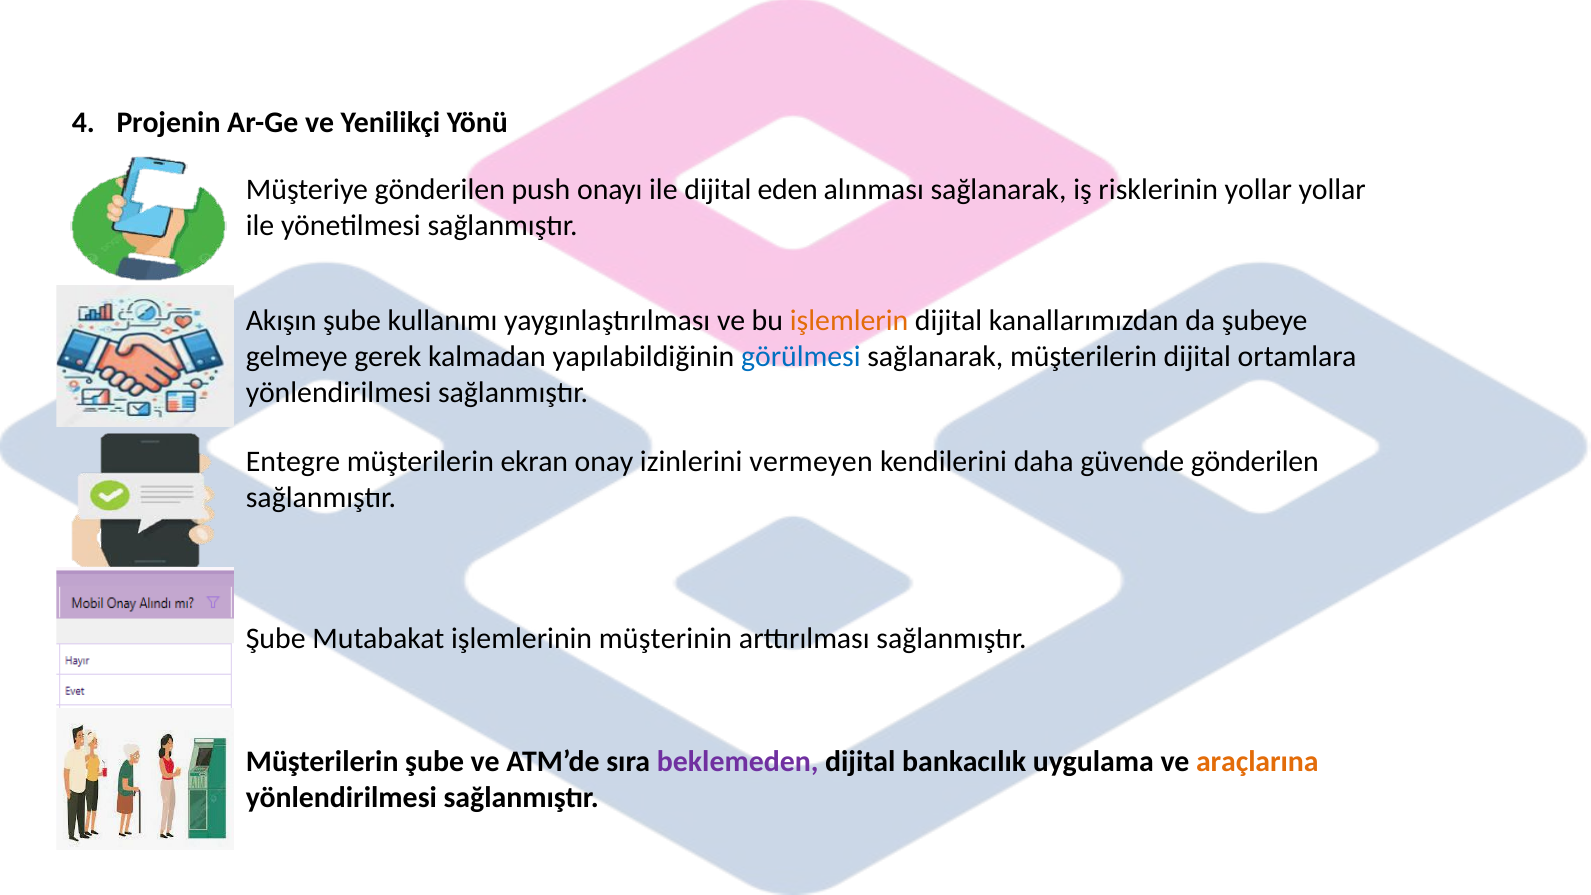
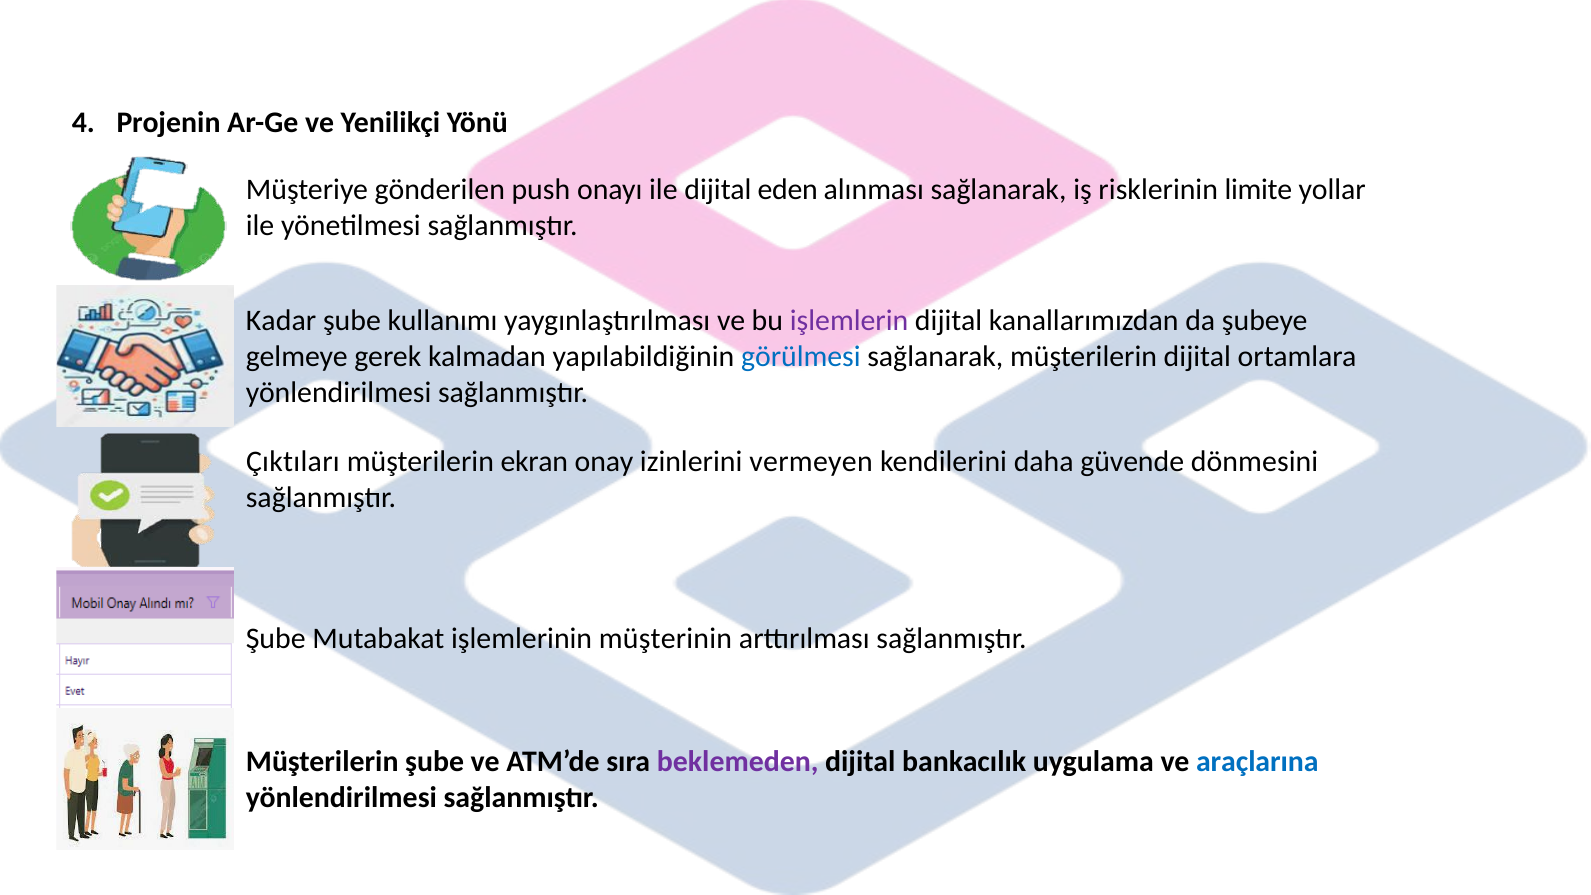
risklerinin yollar: yollar -> limite
Akışın: Akışın -> Kadar
işlemlerin colour: orange -> purple
Entegre: Entegre -> Çıktıları
güvende gönderilen: gönderilen -> dönmesini
araçlarına colour: orange -> blue
